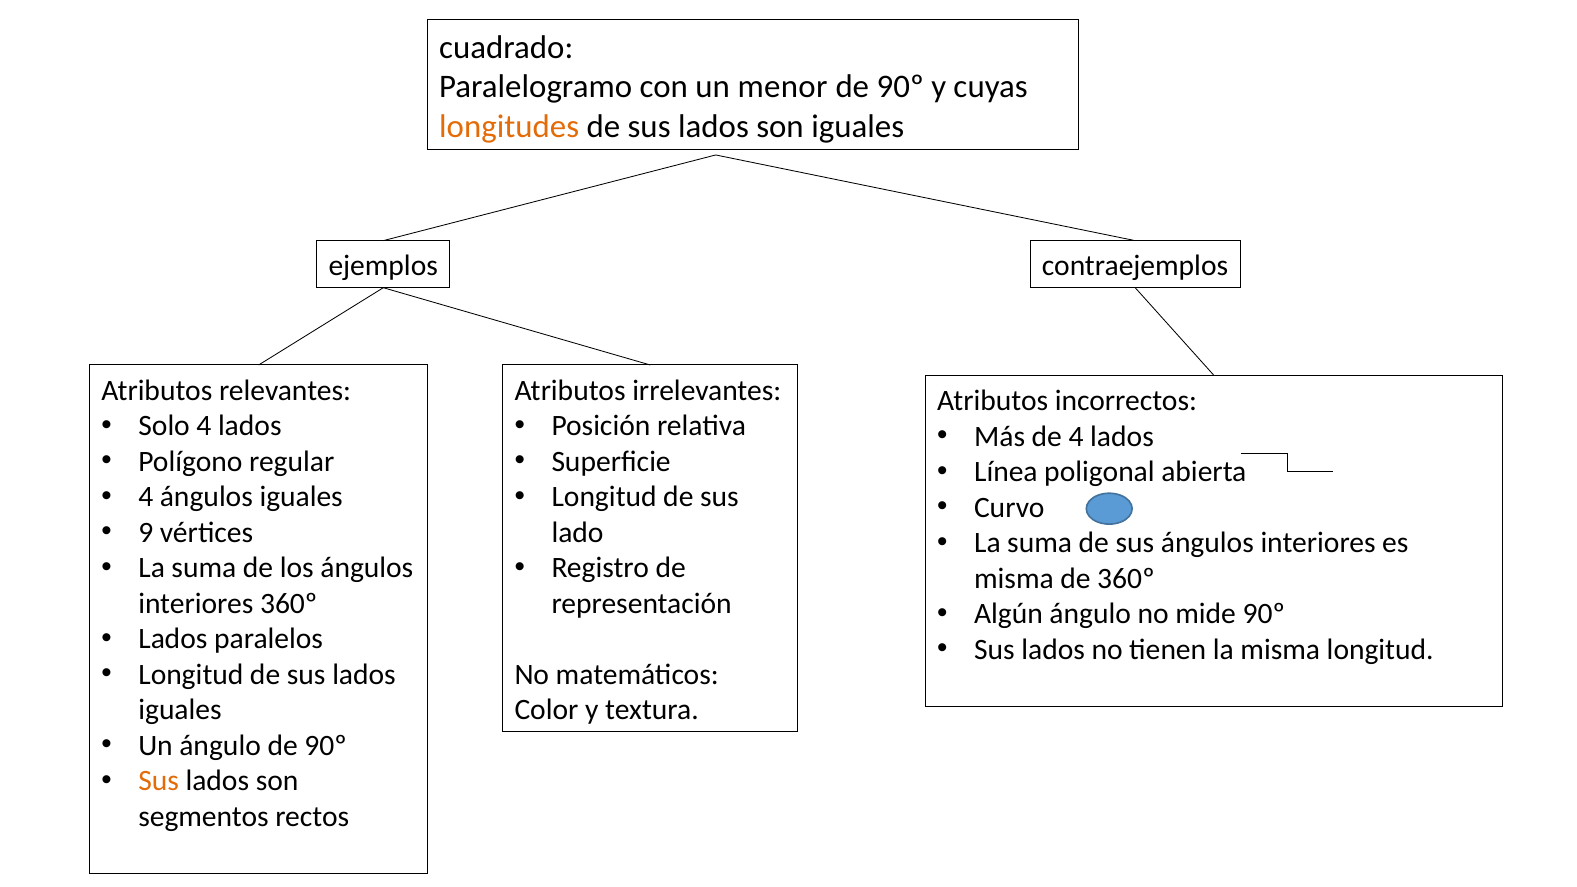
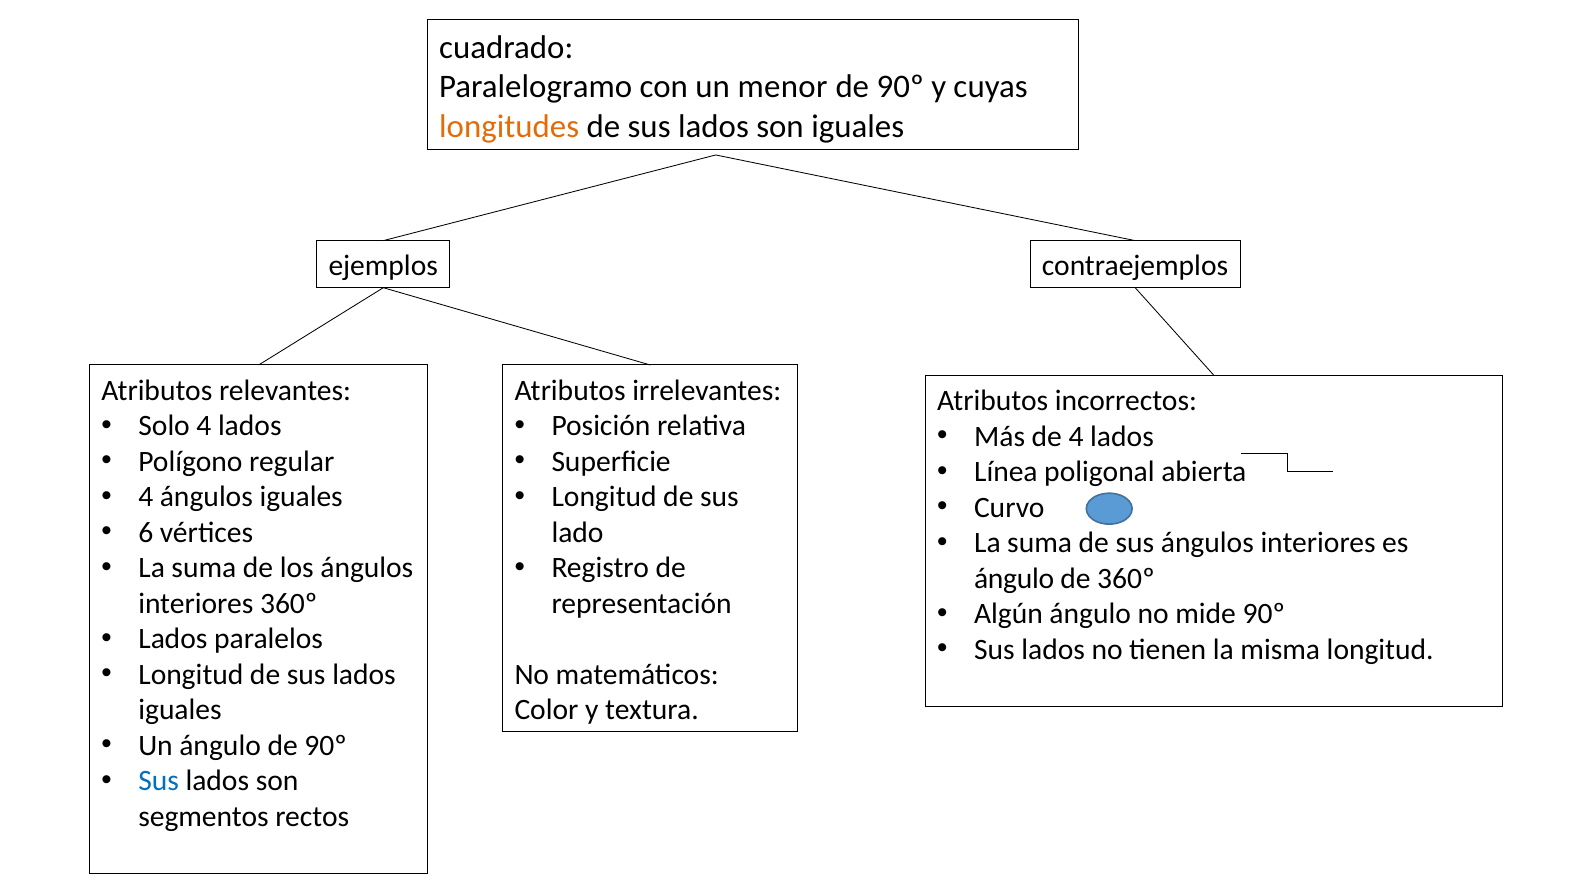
9: 9 -> 6
misma at (1014, 578): misma -> ángulo
Sus at (159, 781) colour: orange -> blue
